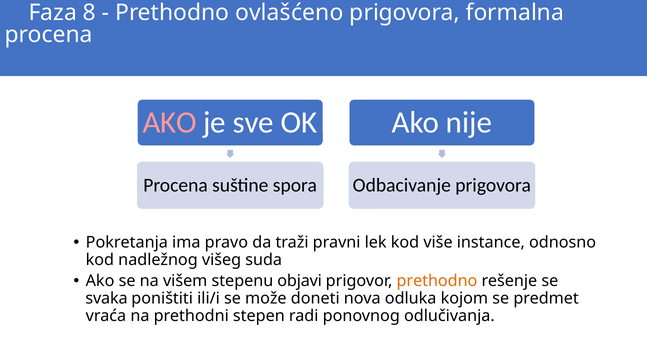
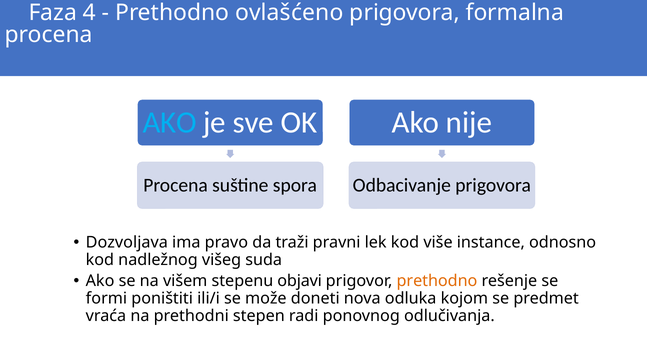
8: 8 -> 4
AKO at (170, 122) colour: pink -> light blue
Pokretanja: Pokretanja -> Dozvoljava
svaka: svaka -> formi
